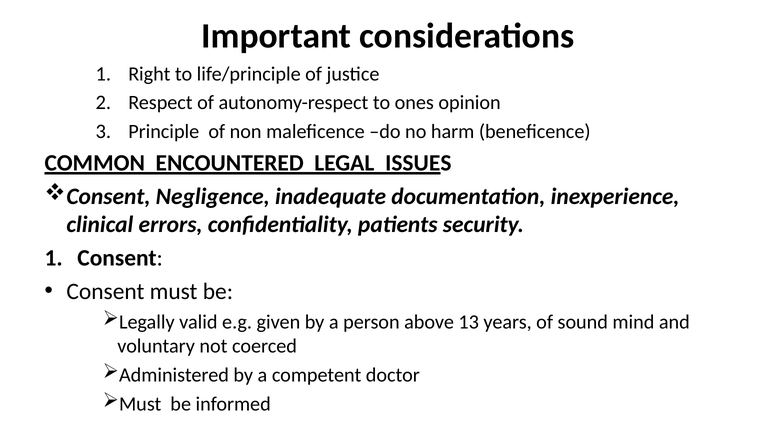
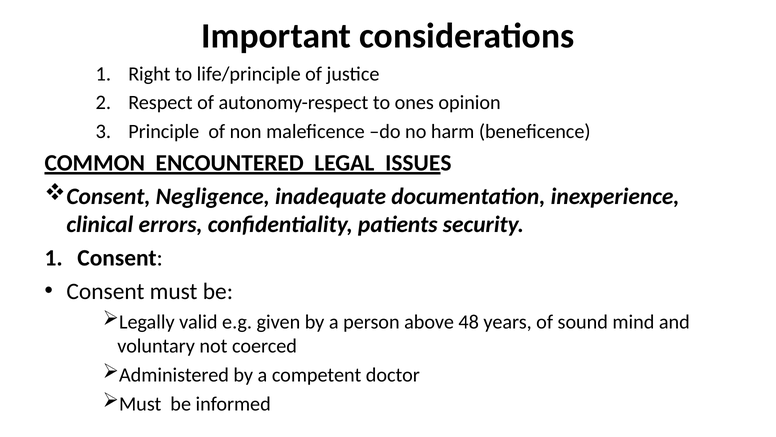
13: 13 -> 48
